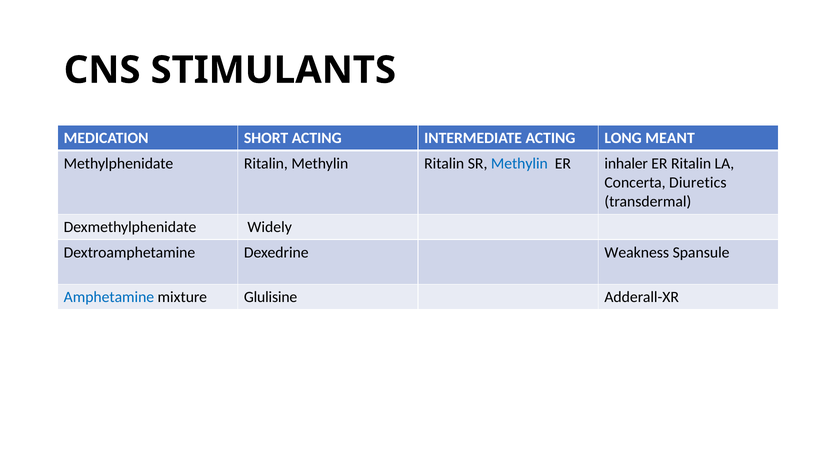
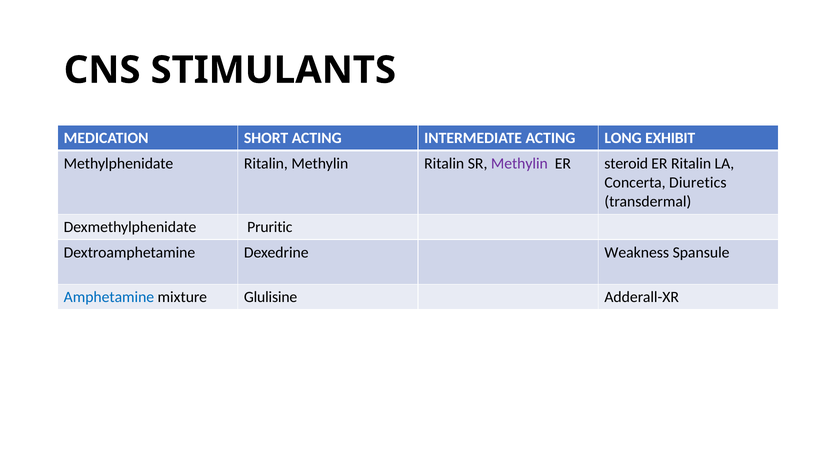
MEANT: MEANT -> EXHIBIT
Methylin at (519, 163) colour: blue -> purple
inhaler: inhaler -> steroid
Widely: Widely -> Pruritic
